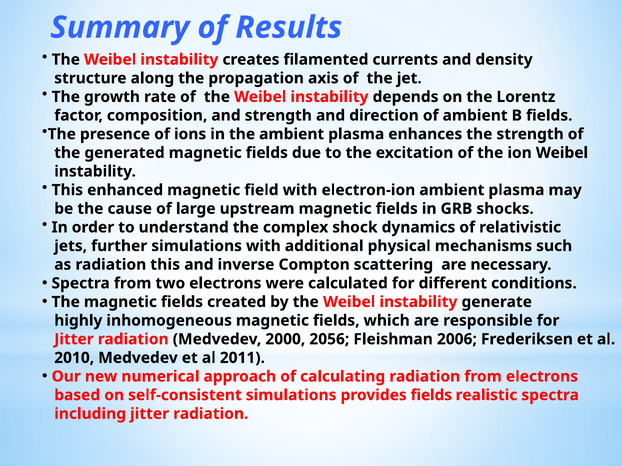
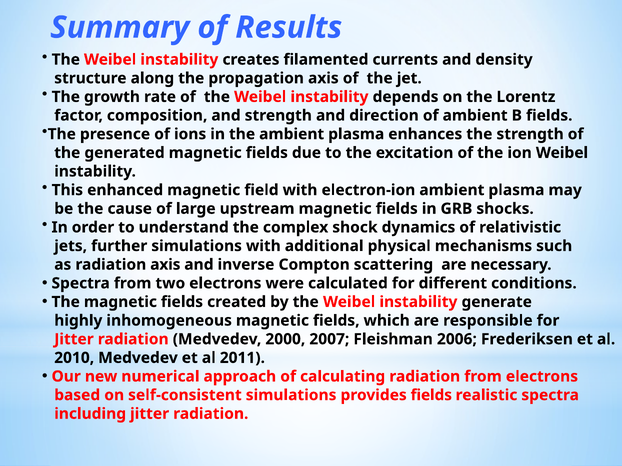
radiation this: this -> axis
2056: 2056 -> 2007
